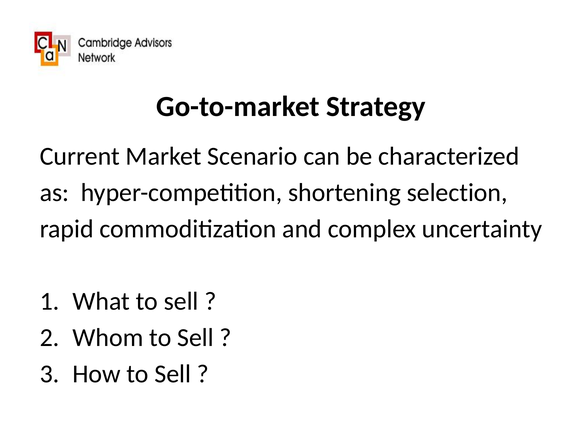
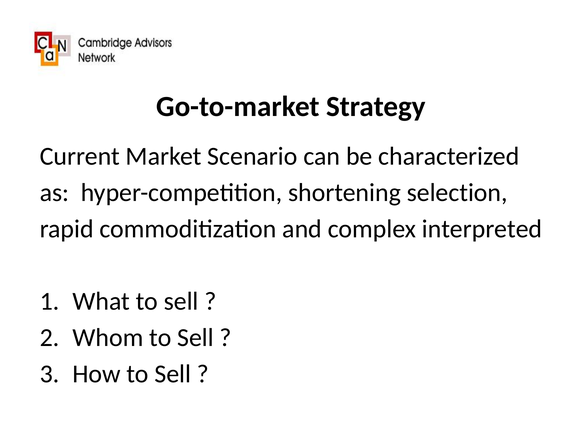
uncertainty: uncertainty -> interpreted
